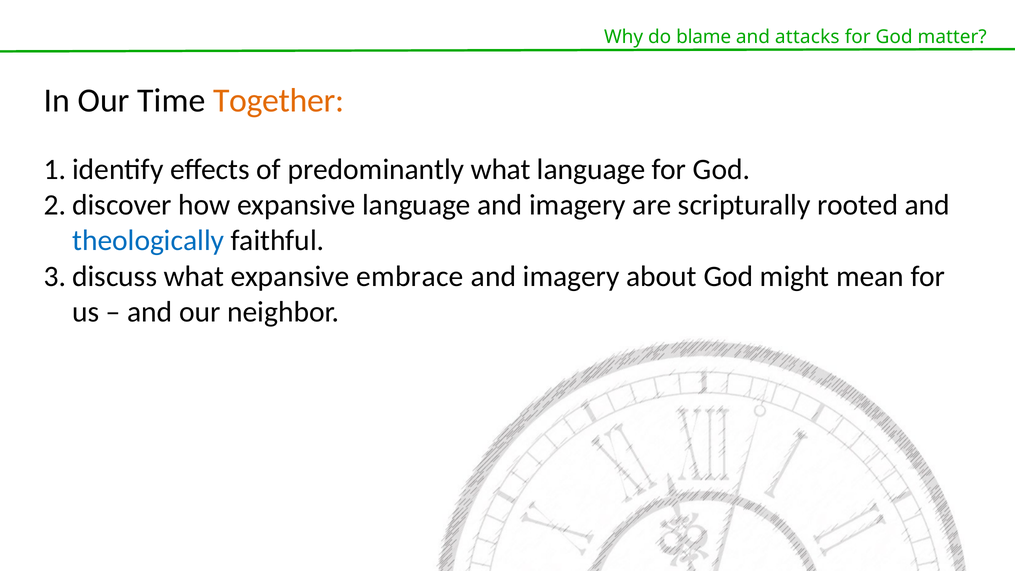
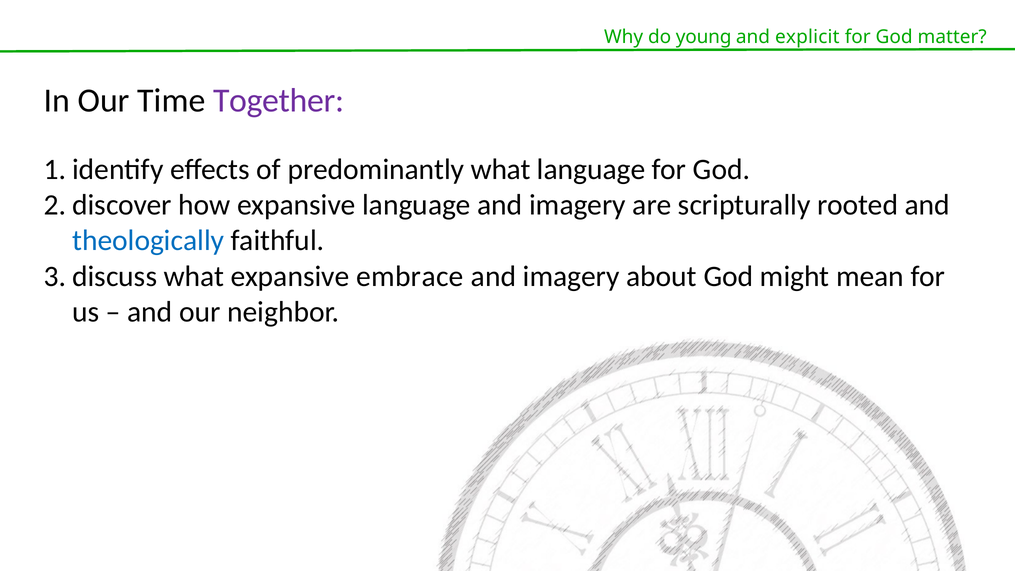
blame: blame -> young
attacks: attacks -> explicit
Together colour: orange -> purple
